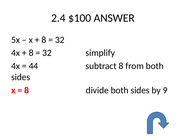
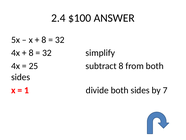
44: 44 -> 25
8 at (27, 90): 8 -> 1
9: 9 -> 7
